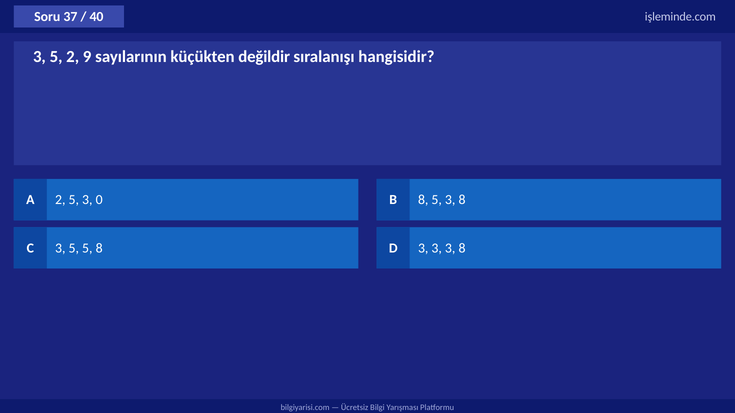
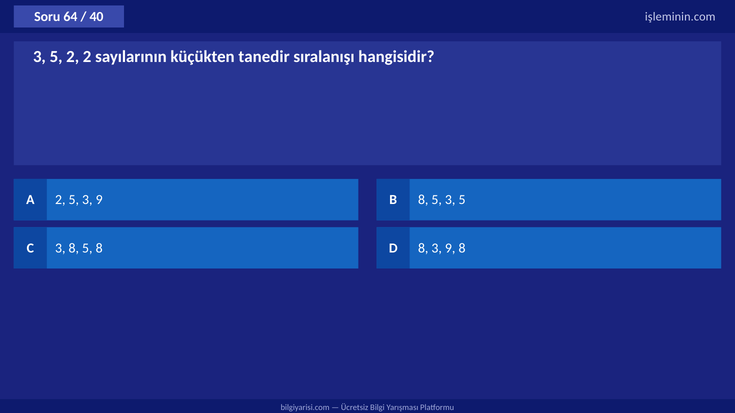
37: 37 -> 64
işleminde.com: işleminde.com -> işleminin.com
2 9: 9 -> 2
değildir: değildir -> tanedir
5 3 0: 0 -> 9
5 3 8: 8 -> 5
C 3 5: 5 -> 8
D 3: 3 -> 8
3 at (450, 248): 3 -> 9
